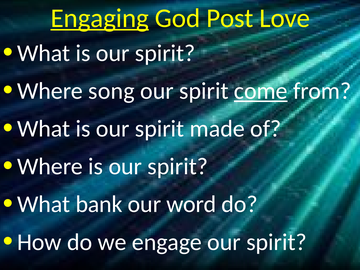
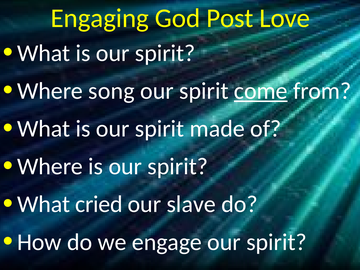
Engaging underline: present -> none
bank: bank -> cried
word: word -> slave
